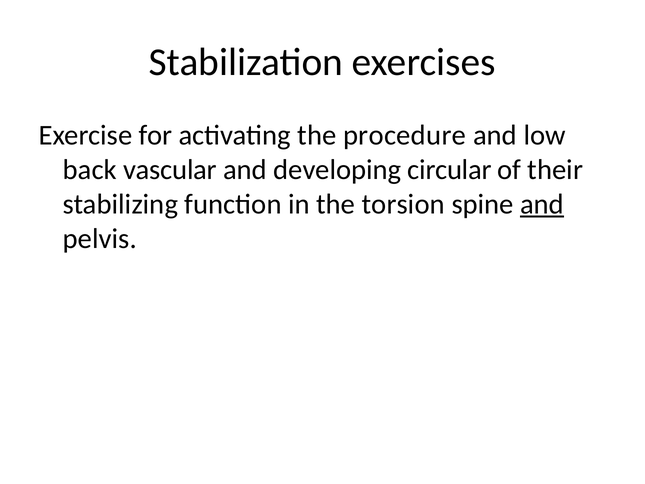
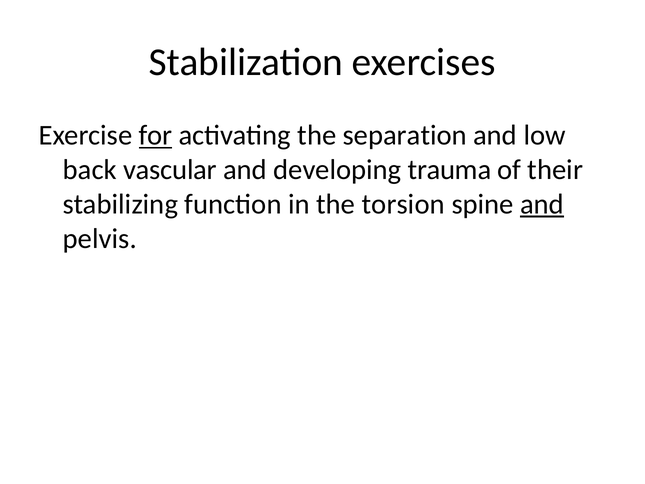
for underline: none -> present
procedure: procedure -> separation
circular: circular -> trauma
